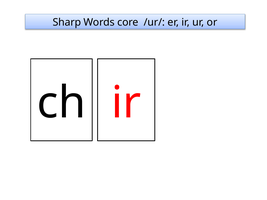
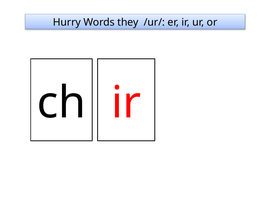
Sharp: Sharp -> Hurry
core: core -> they
